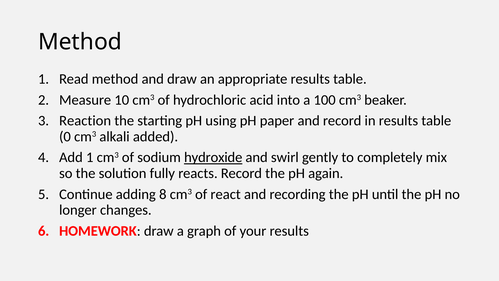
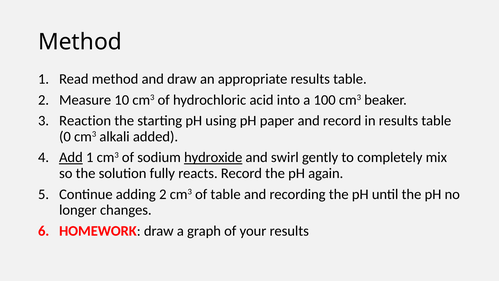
Add underline: none -> present
adding 8: 8 -> 2
of react: react -> table
